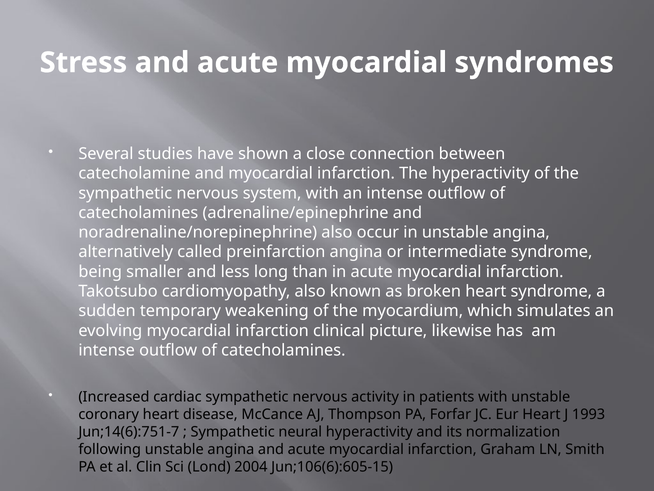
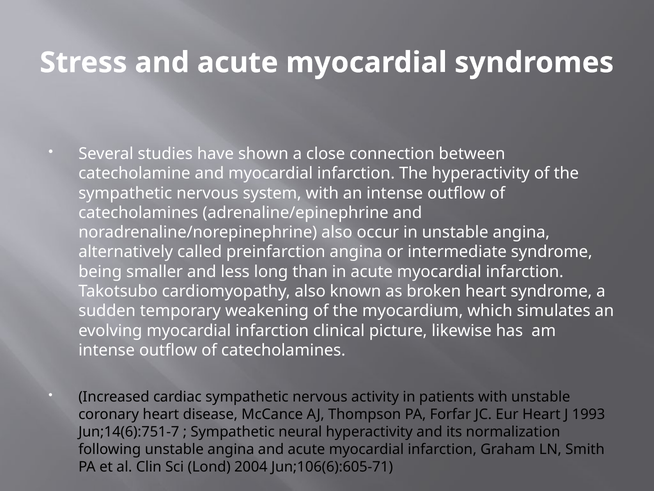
Jun;106(6):605-15: Jun;106(6):605-15 -> Jun;106(6):605-71
